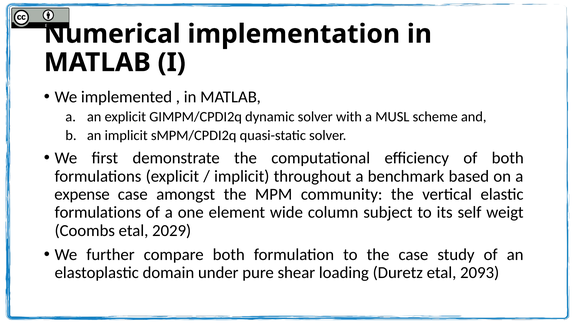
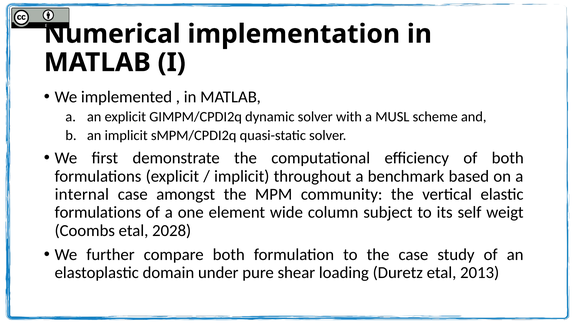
expense: expense -> internal
2029: 2029 -> 2028
2093: 2093 -> 2013
